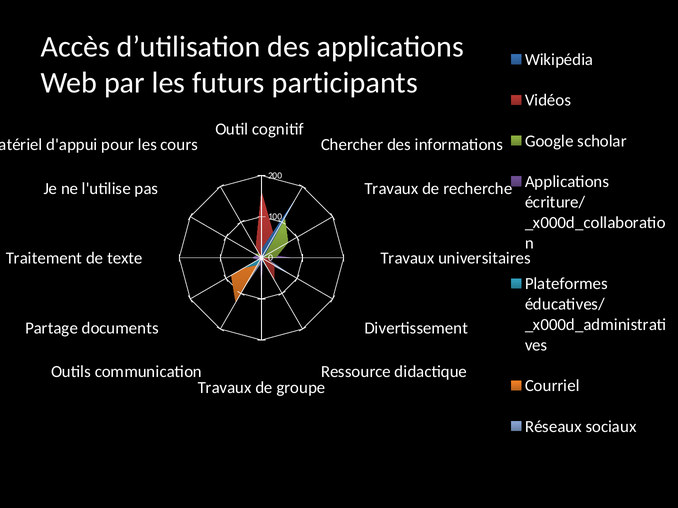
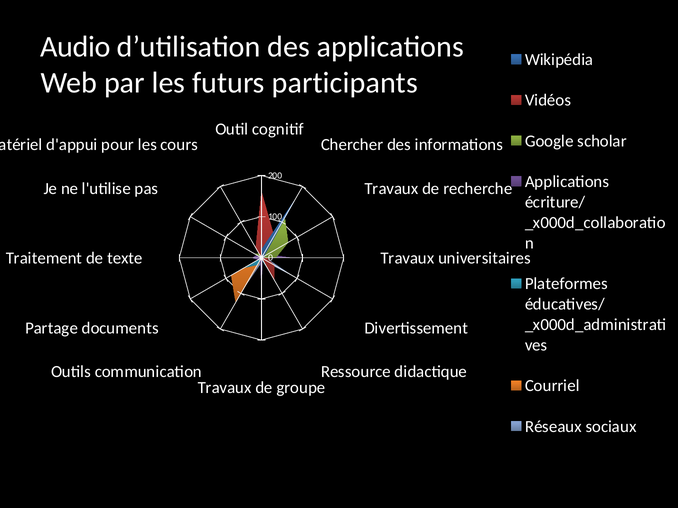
Accès: Accès -> Audio
